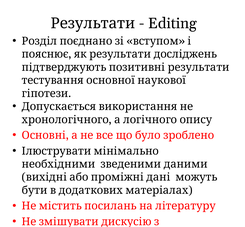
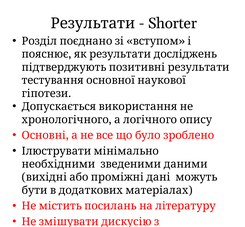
Editing: Editing -> Shorter
